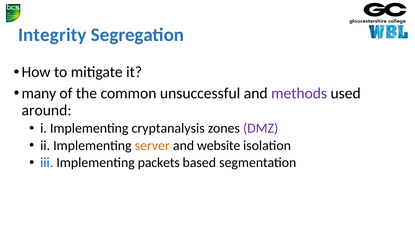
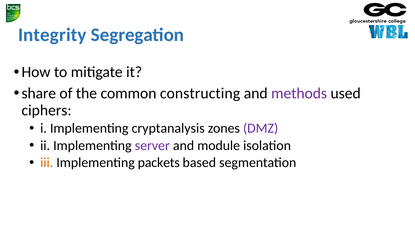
many: many -> share
unsuccessful: unsuccessful -> constructing
around: around -> ciphers
server colour: orange -> purple
website: website -> module
iii colour: blue -> orange
